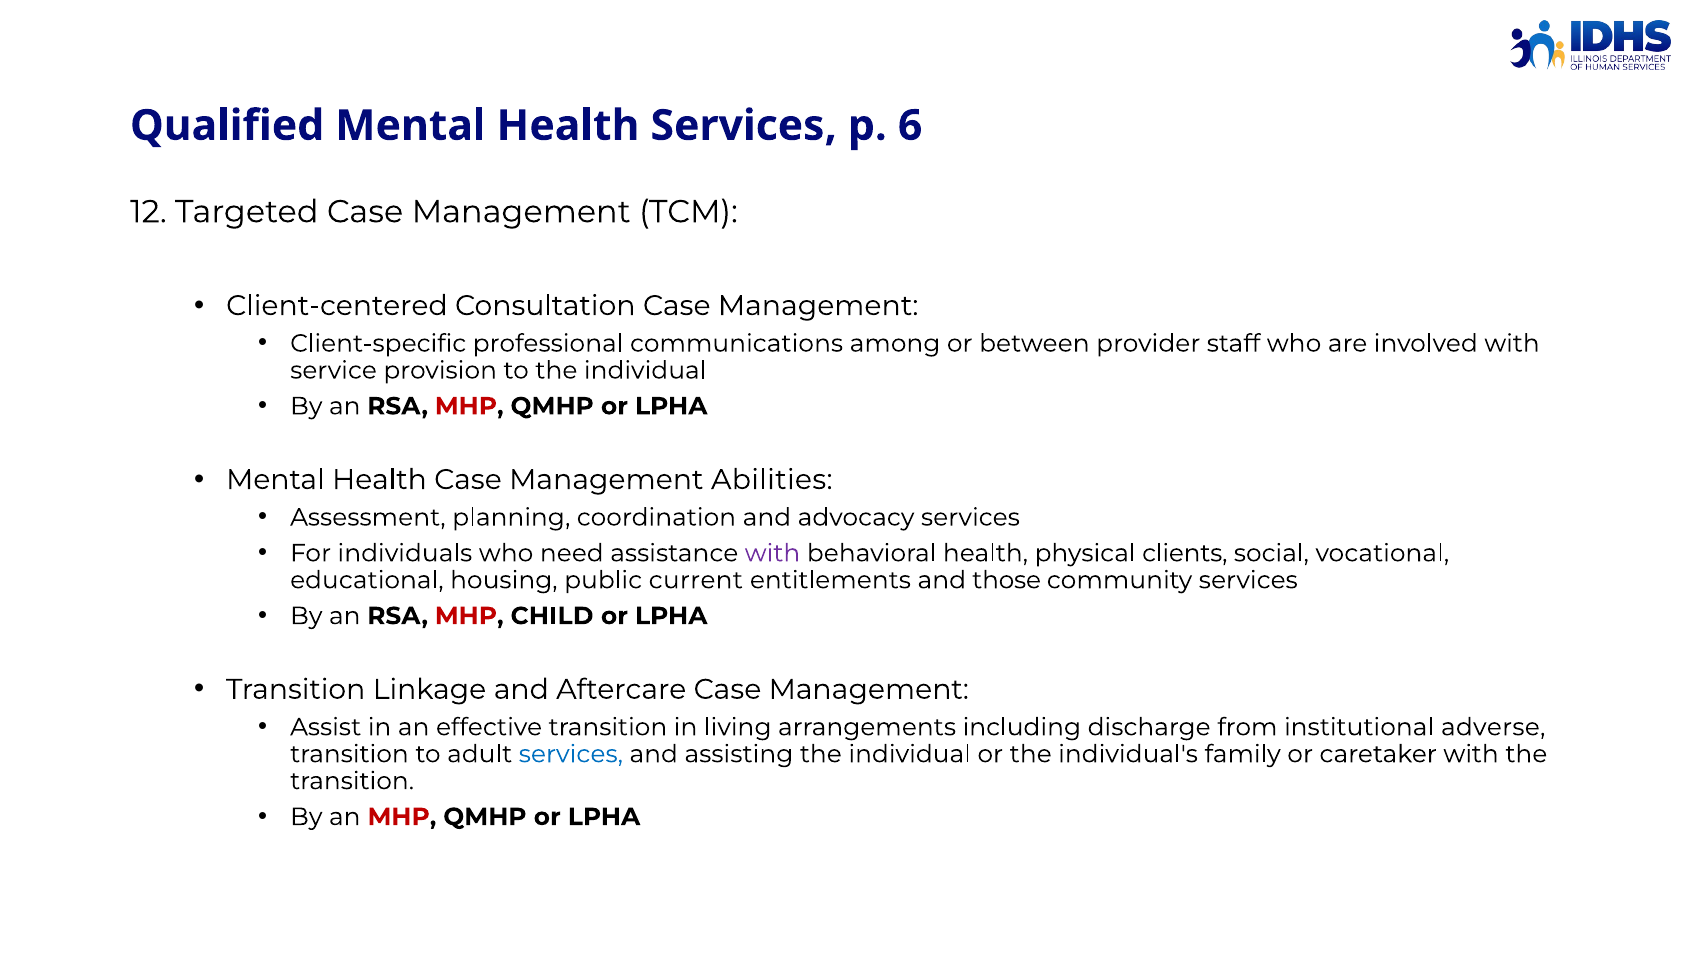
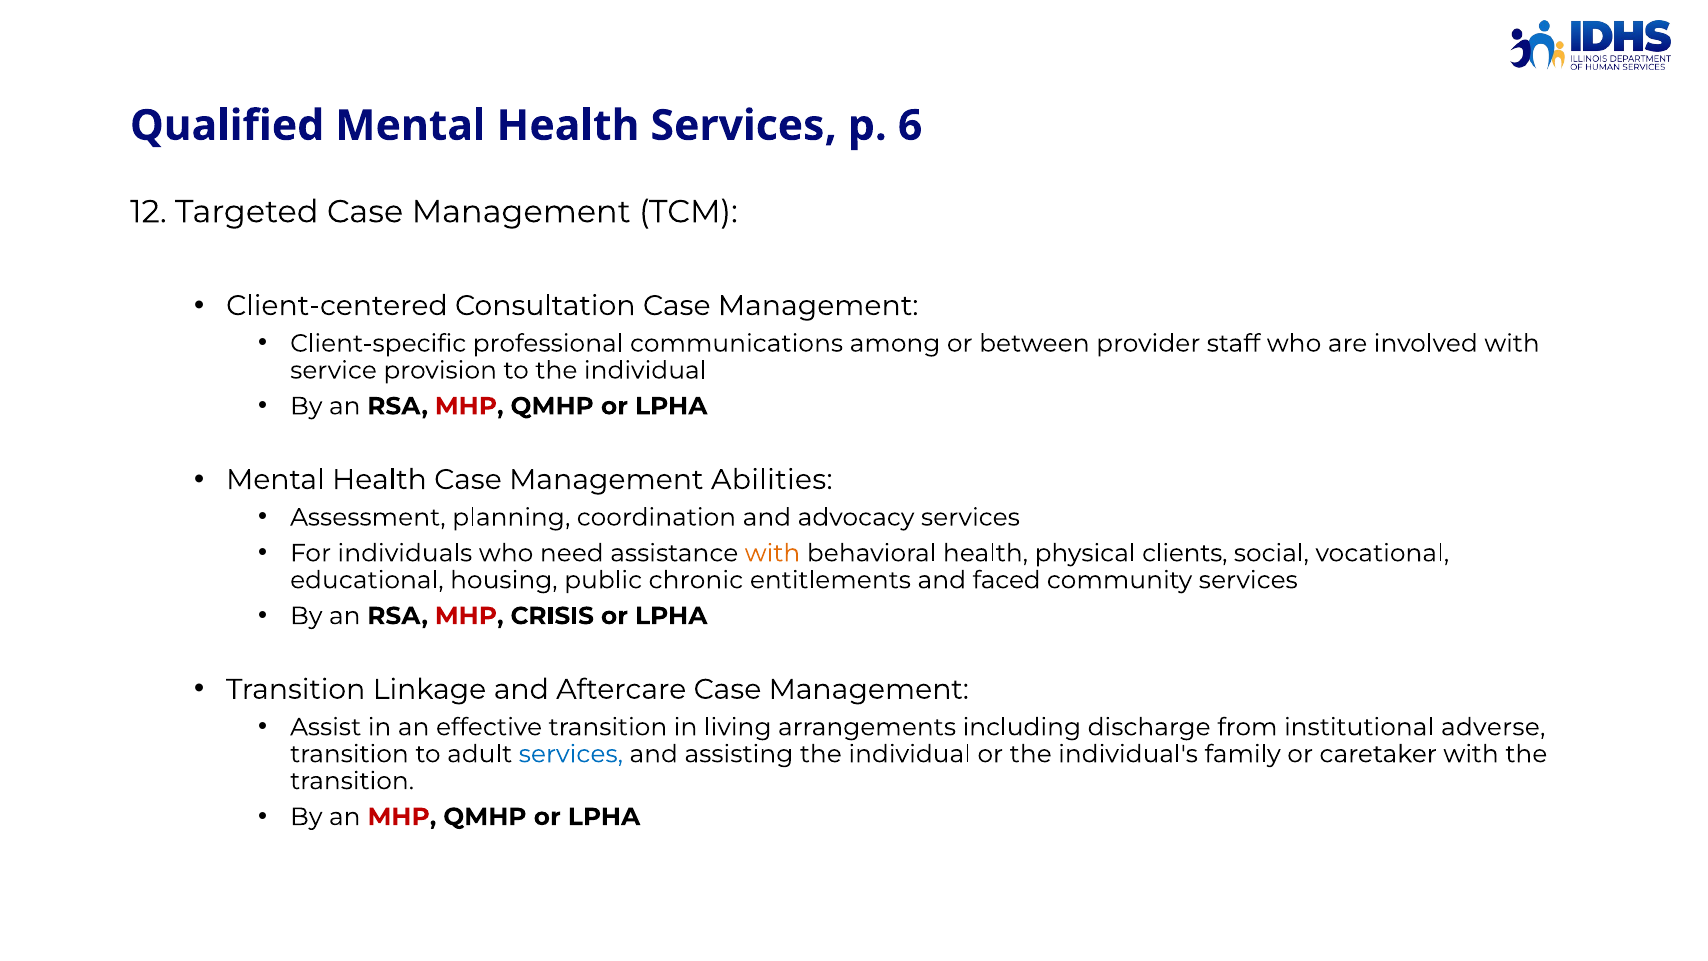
with at (772, 553) colour: purple -> orange
current: current -> chronic
those: those -> faced
CHILD: CHILD -> CRISIS
